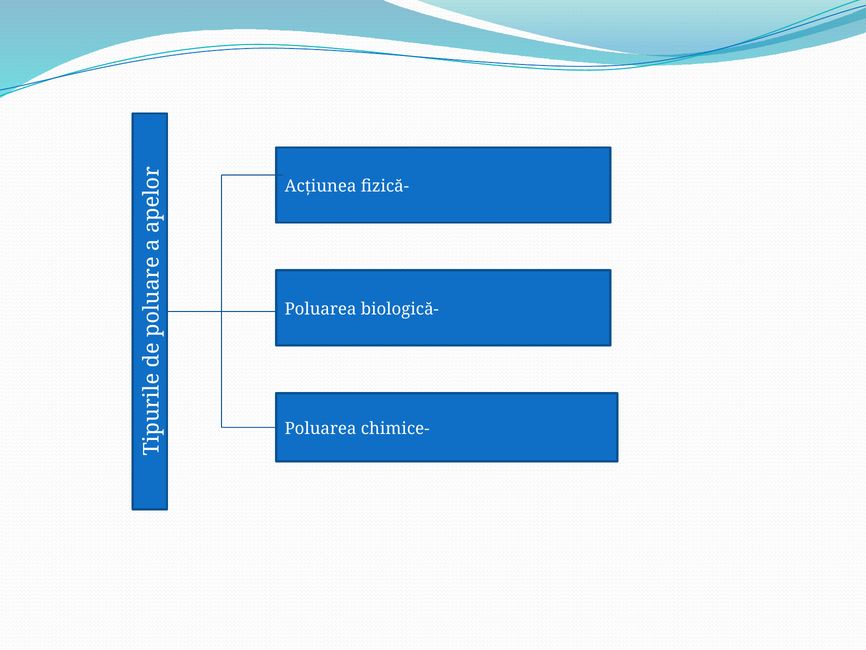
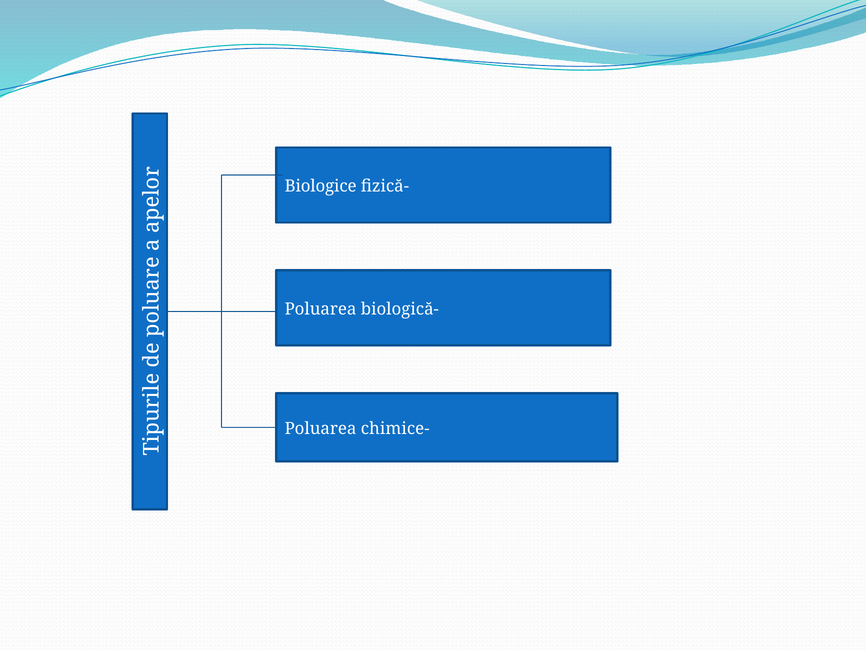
Acțiunea: Acțiunea -> Biologice
